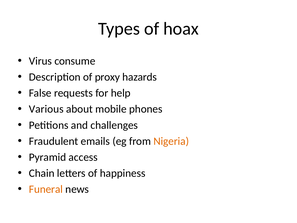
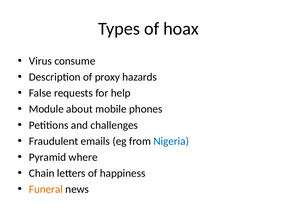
Various: Various -> Module
Nigeria colour: orange -> blue
access: access -> where
